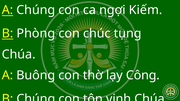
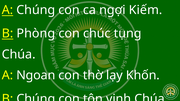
Buông: Buông -> Ngoan
Công: Công -> Khốn
